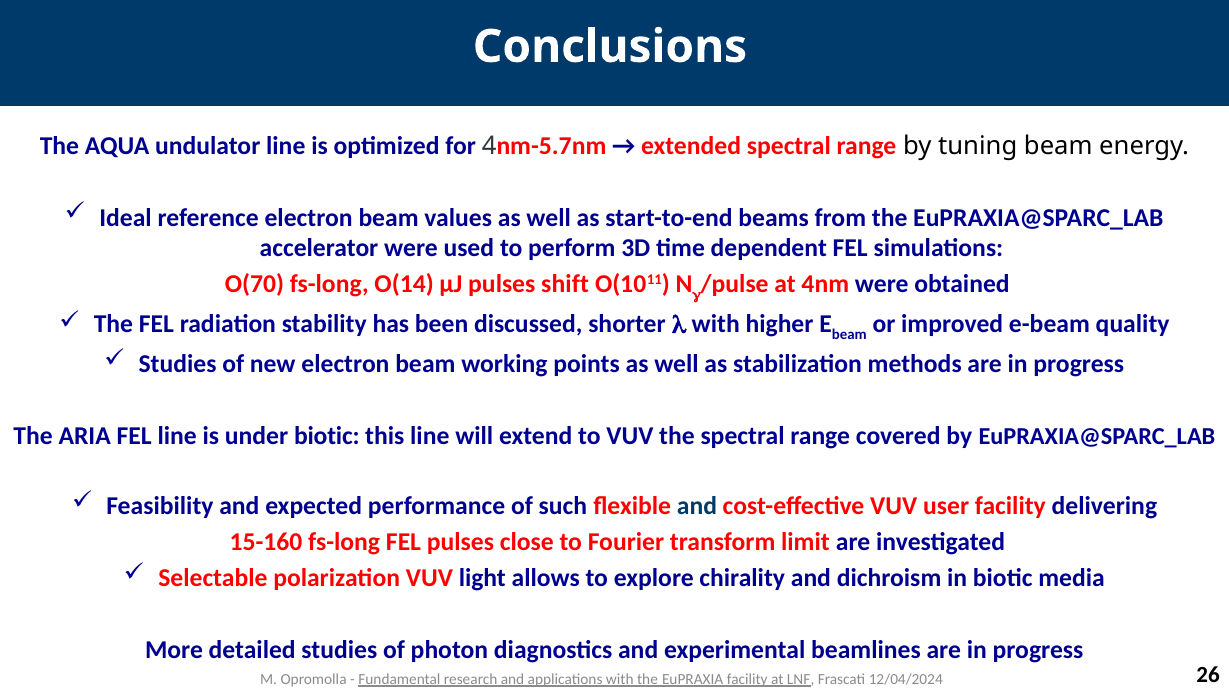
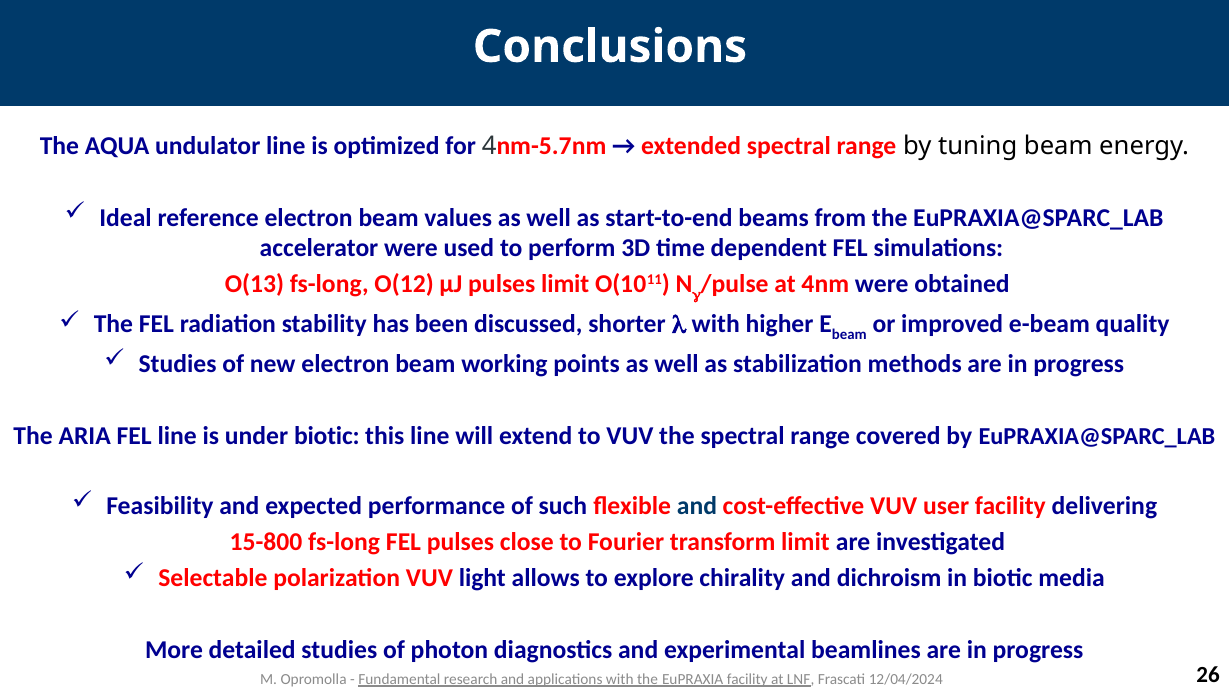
O(70: O(70 -> O(13
O(14: O(14 -> O(12
pulses shift: shift -> limit
15-160: 15-160 -> 15-800
